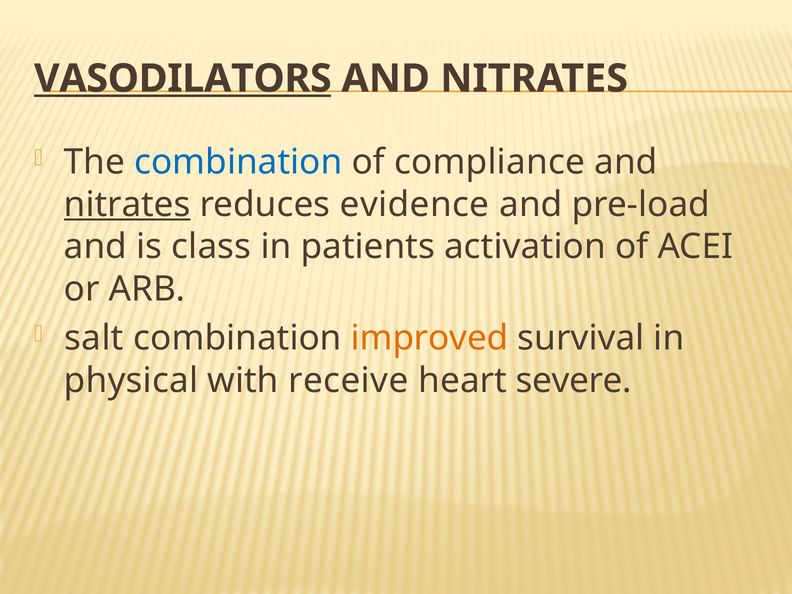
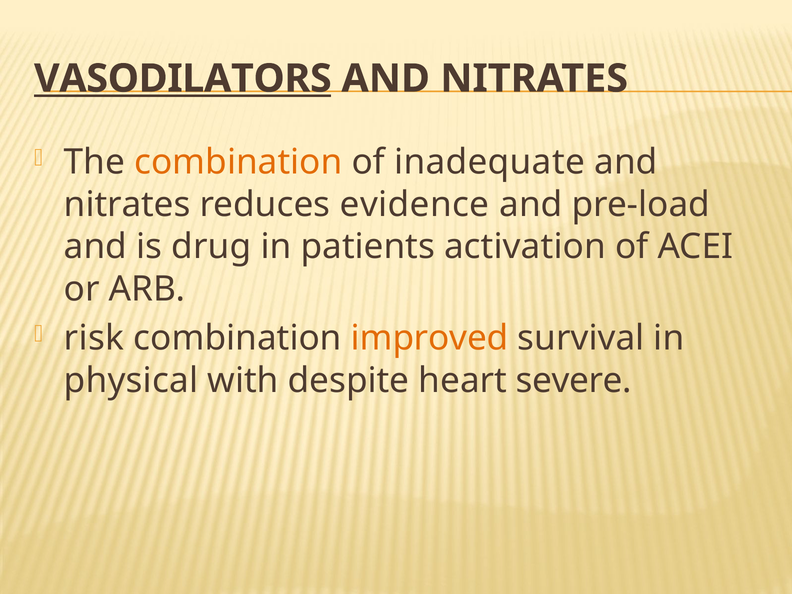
combination at (238, 162) colour: blue -> orange
compliance: compliance -> inadequate
nitrates at (127, 204) underline: present -> none
class: class -> drug
salt: salt -> risk
receive: receive -> despite
